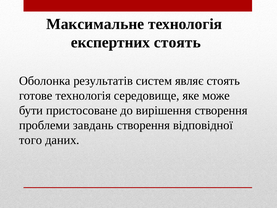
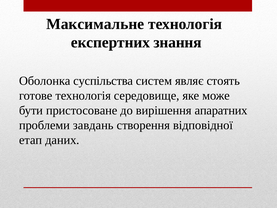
експертних стоять: стоять -> знання
результатів: результатів -> суспільства
вирішення створення: створення -> апаратних
того: того -> етап
